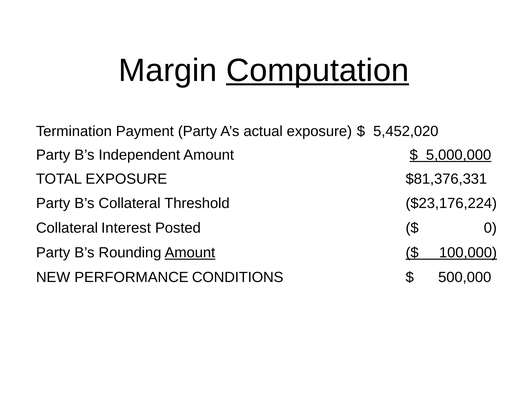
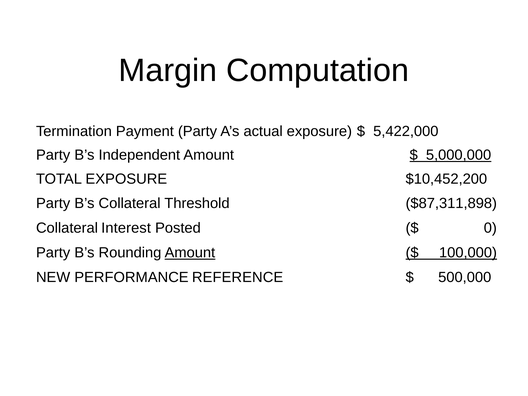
Computation underline: present -> none
5,452,020: 5,452,020 -> 5,422,000
$81,376,331: $81,376,331 -> $10,452,200
$23,176,224: $23,176,224 -> $87,311,898
CONDITIONS: CONDITIONS -> REFERENCE
